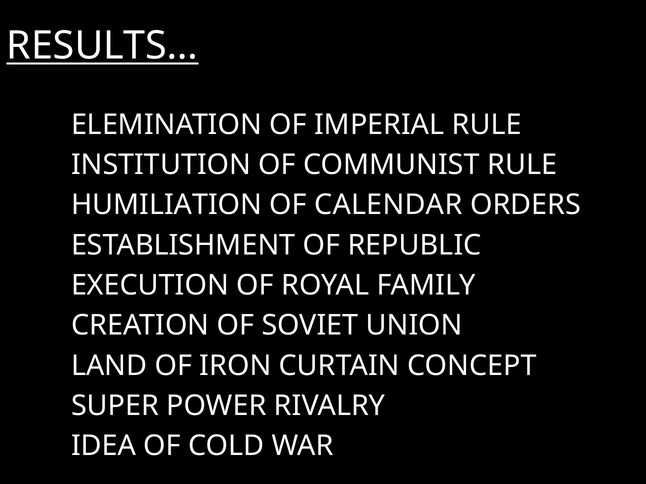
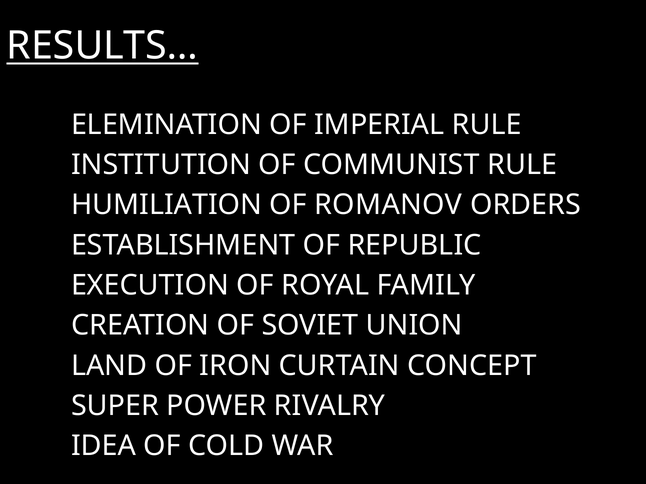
CALENDAR: CALENDAR -> ROMANOV
